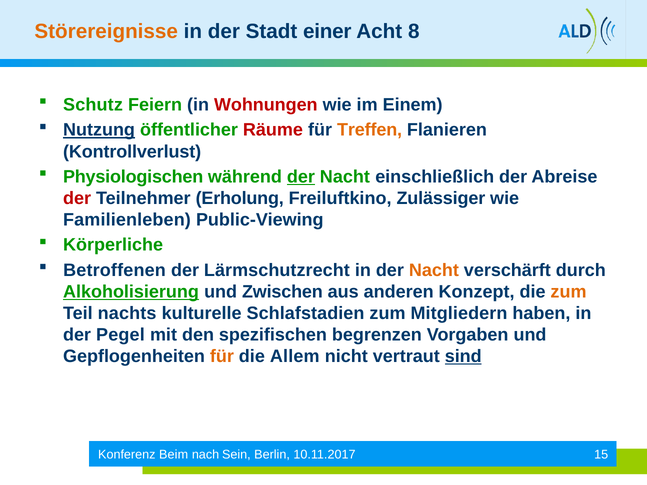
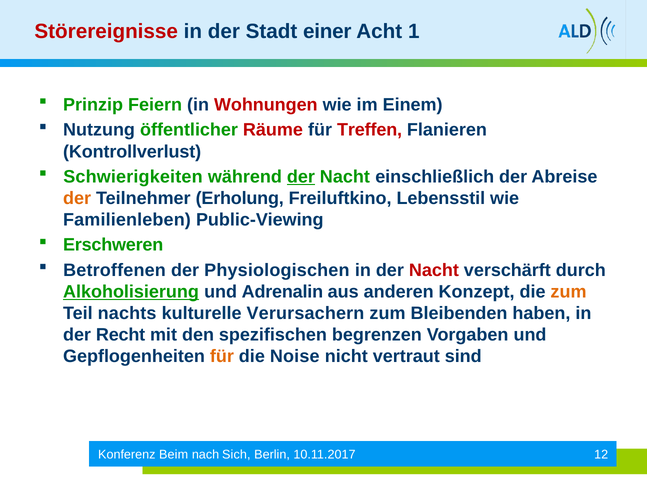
Störereignisse colour: orange -> red
8: 8 -> 1
Schutz: Schutz -> Prinzip
Nutzung underline: present -> none
Treffen colour: orange -> red
Physiologischen: Physiologischen -> Schwierigkeiten
der at (77, 198) colour: red -> orange
Zulässiger: Zulässiger -> Lebensstil
Körperliche: Körperliche -> Erschweren
Lärmschutzrecht: Lärmschutzrecht -> Physiologischen
Nacht at (434, 270) colour: orange -> red
Zwischen: Zwischen -> Adrenalin
Schlafstadien: Schlafstadien -> Verursachern
Mitgliedern: Mitgliedern -> Bleibenden
Pegel: Pegel -> Recht
Allem: Allem -> Noise
sind underline: present -> none
Sein: Sein -> Sich
15: 15 -> 12
